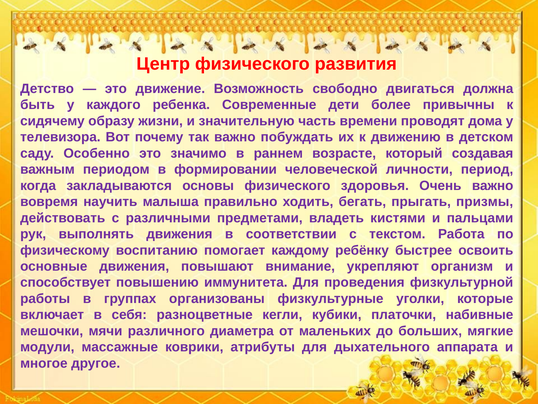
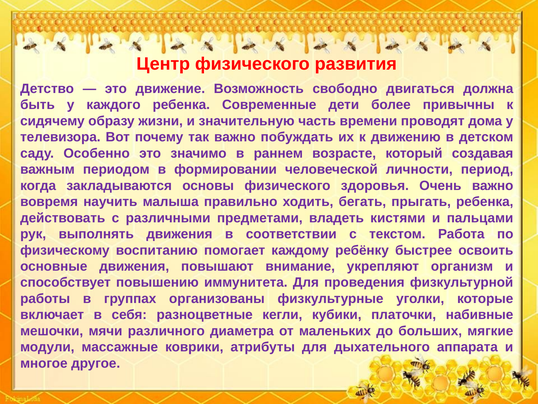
прыгать призмы: призмы -> ребенка
